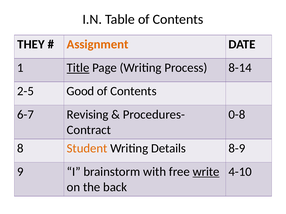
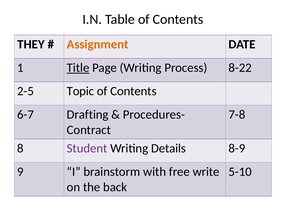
8-14: 8-14 -> 8-22
Good: Good -> Topic
Revising: Revising -> Drafting
0-8: 0-8 -> 7-8
Student colour: orange -> purple
write underline: present -> none
4-10: 4-10 -> 5-10
